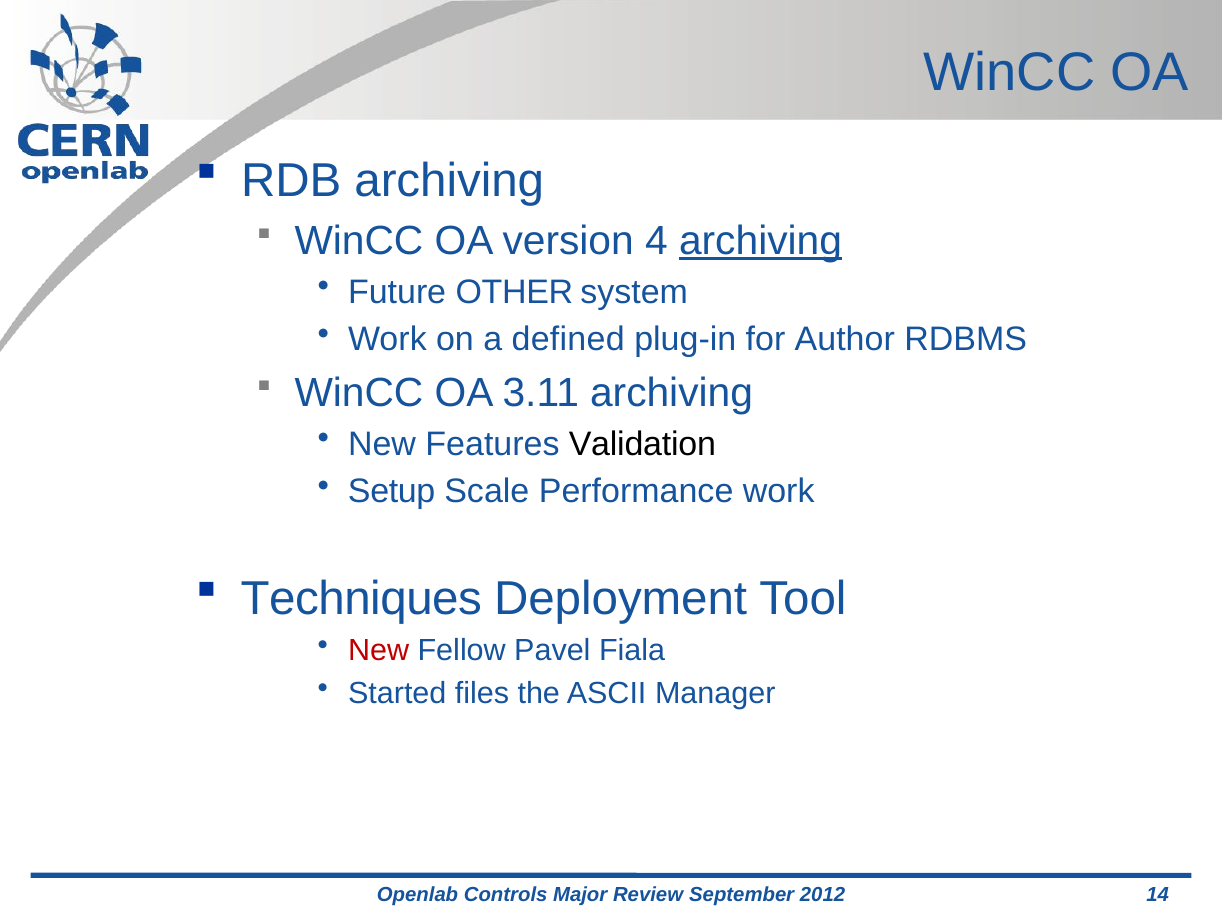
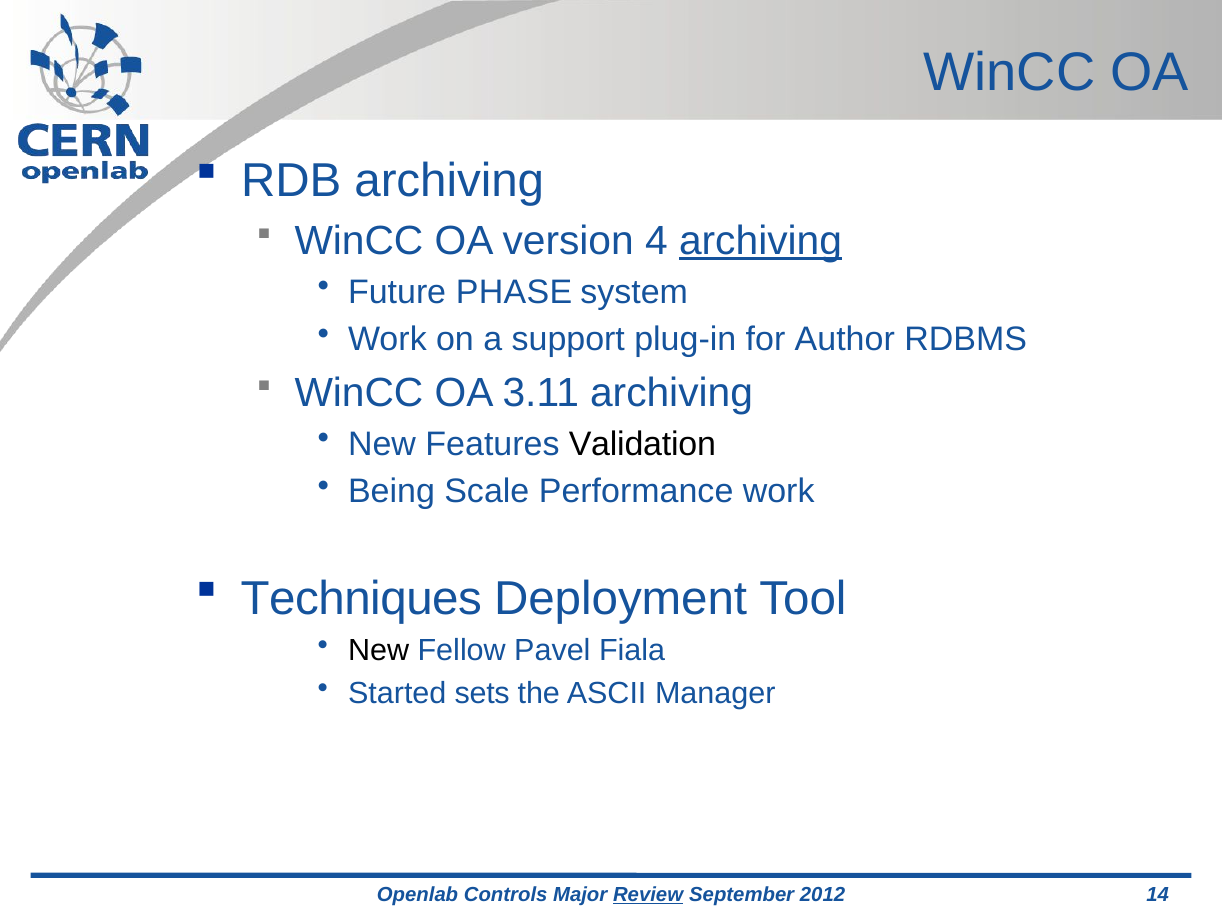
OTHER: OTHER -> PHASE
defined: defined -> support
Setup: Setup -> Being
New at (379, 651) colour: red -> black
files: files -> sets
Review underline: none -> present
